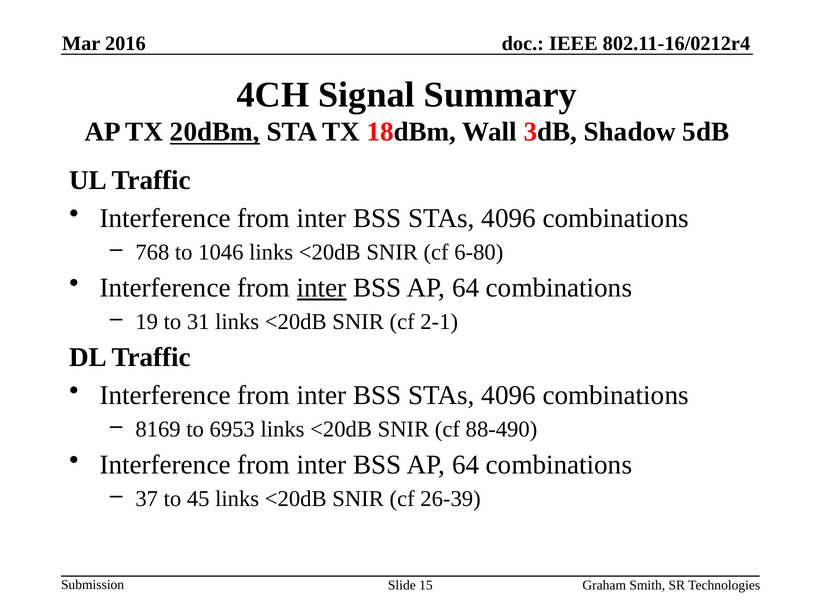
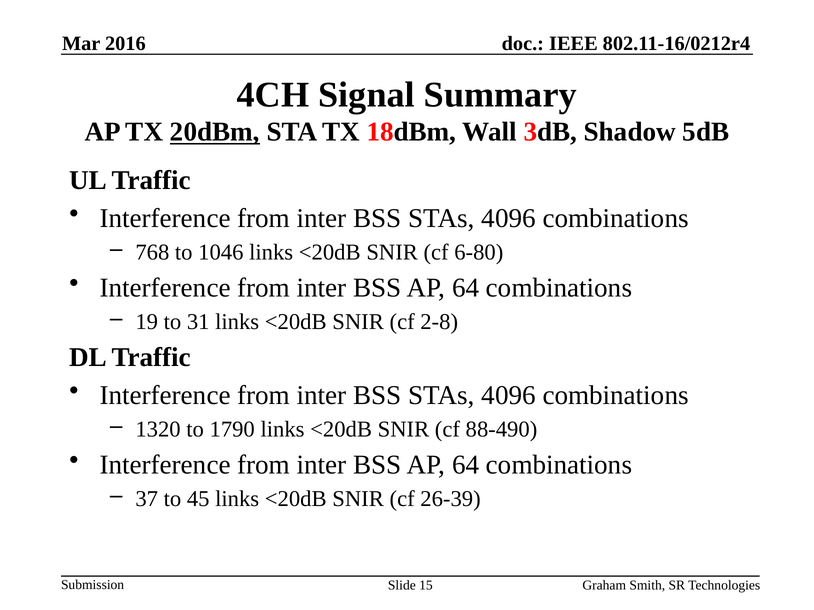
inter at (322, 288) underline: present -> none
2-1: 2-1 -> 2-8
8169: 8169 -> 1320
6953: 6953 -> 1790
